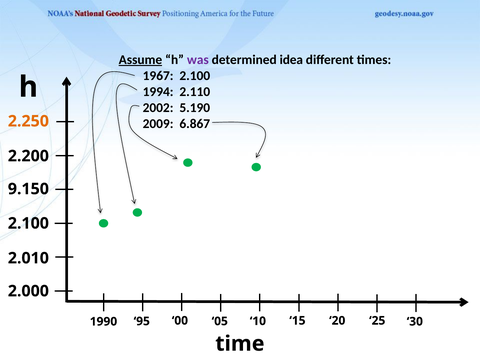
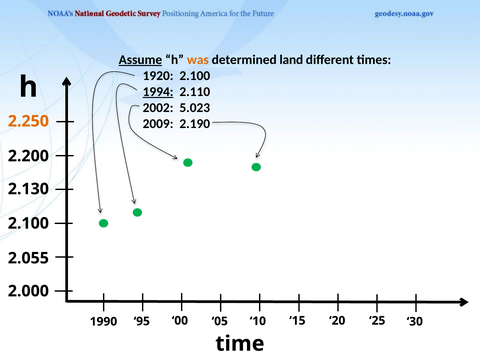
was colour: purple -> orange
idea: idea -> land
1967: 1967 -> 1920
1994 underline: none -> present
5.190: 5.190 -> 5.023
6.867: 6.867 -> 2.190
9.150: 9.150 -> 2.130
2.010: 2.010 -> 2.055
